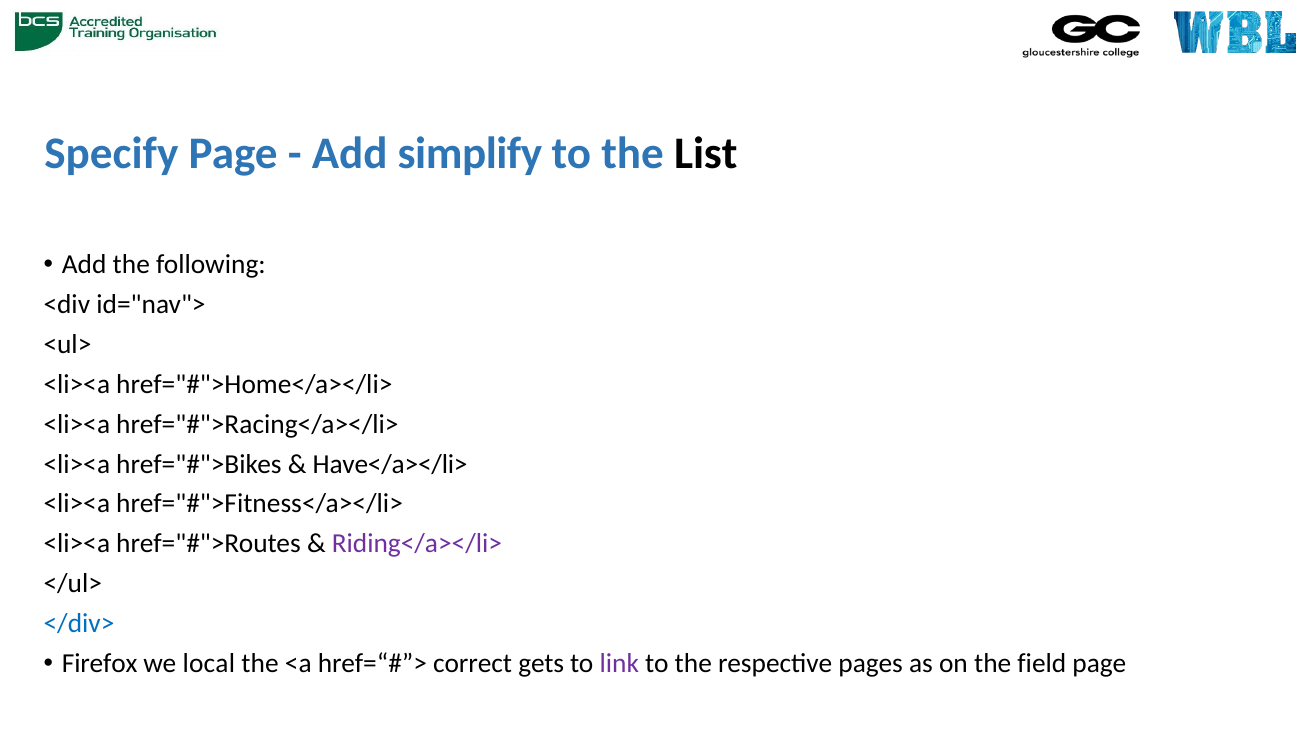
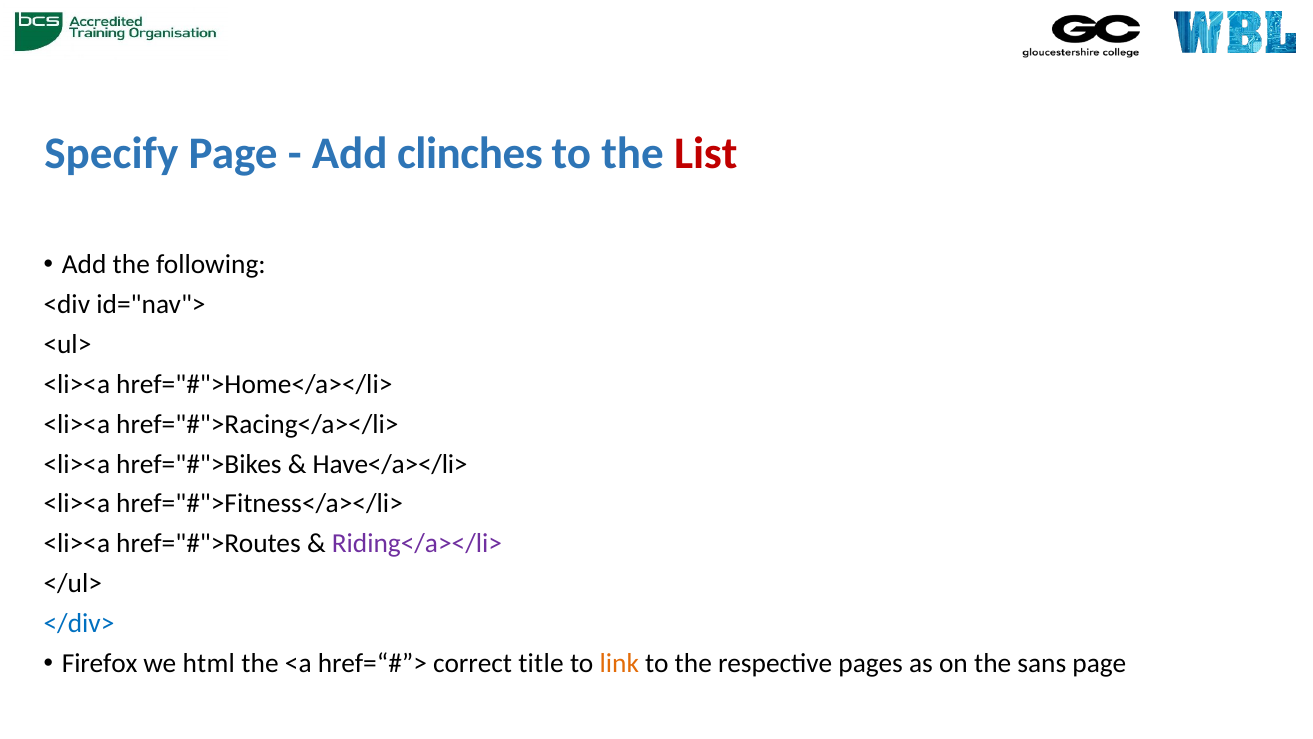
simplify: simplify -> clinches
List colour: black -> red
local: local -> html
gets: gets -> title
link colour: purple -> orange
field: field -> sans
